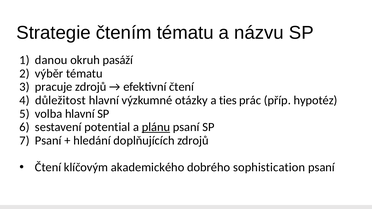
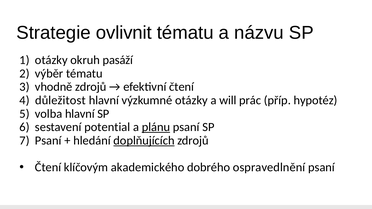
čtením: čtením -> ovlivnit
danou at (51, 60): danou -> otázky
pracuje: pracuje -> vhodně
ties: ties -> will
doplňujících underline: none -> present
sophistication: sophistication -> ospravedlnění
